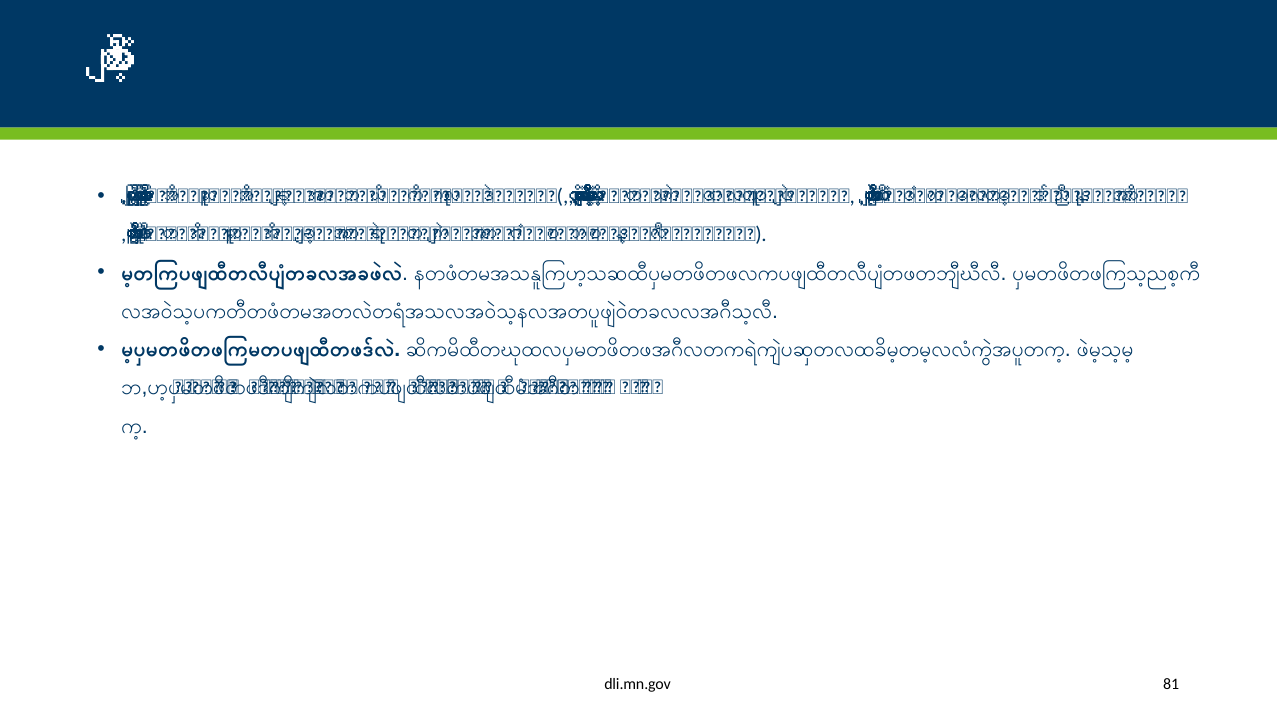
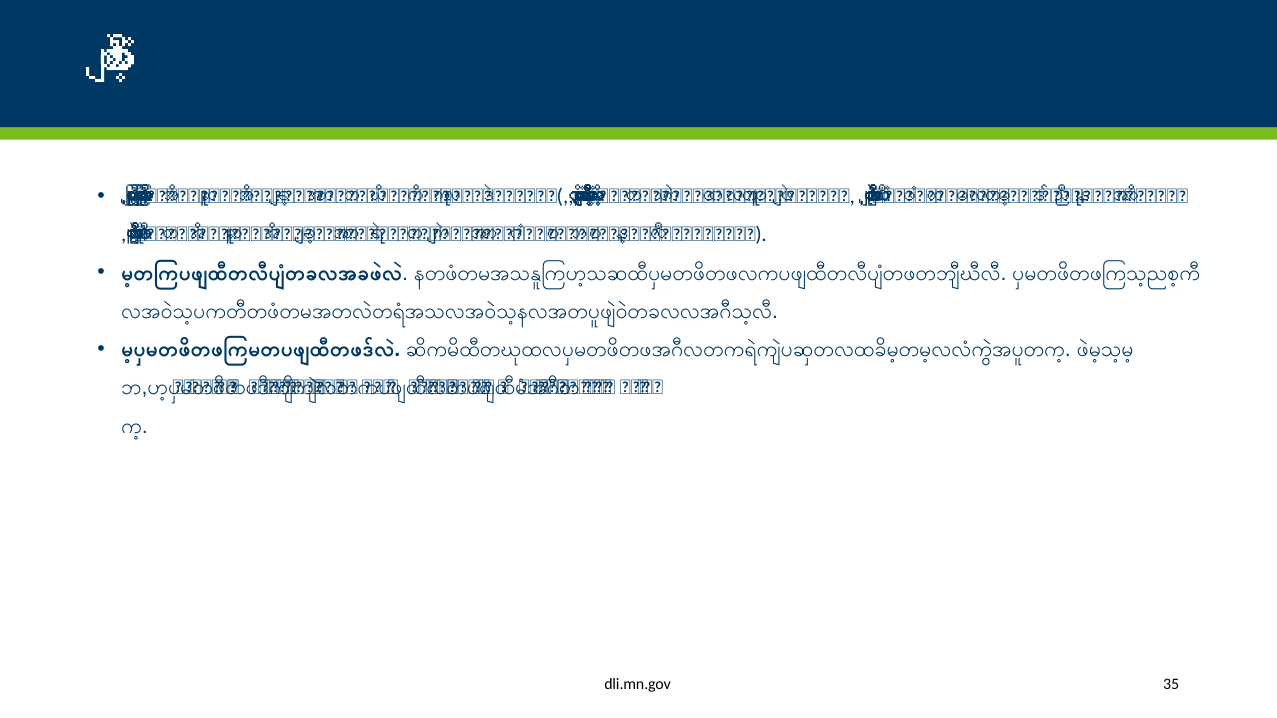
81: 81 -> 35
